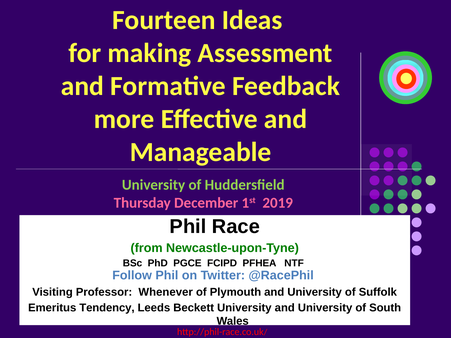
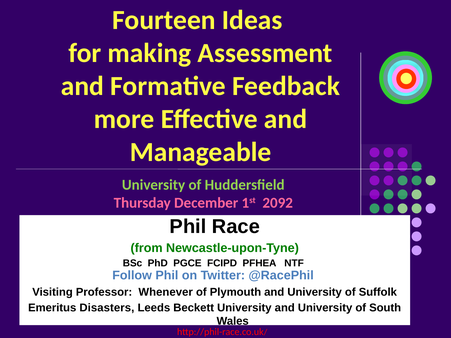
2019: 2019 -> 2092
Tendency: Tendency -> Disasters
